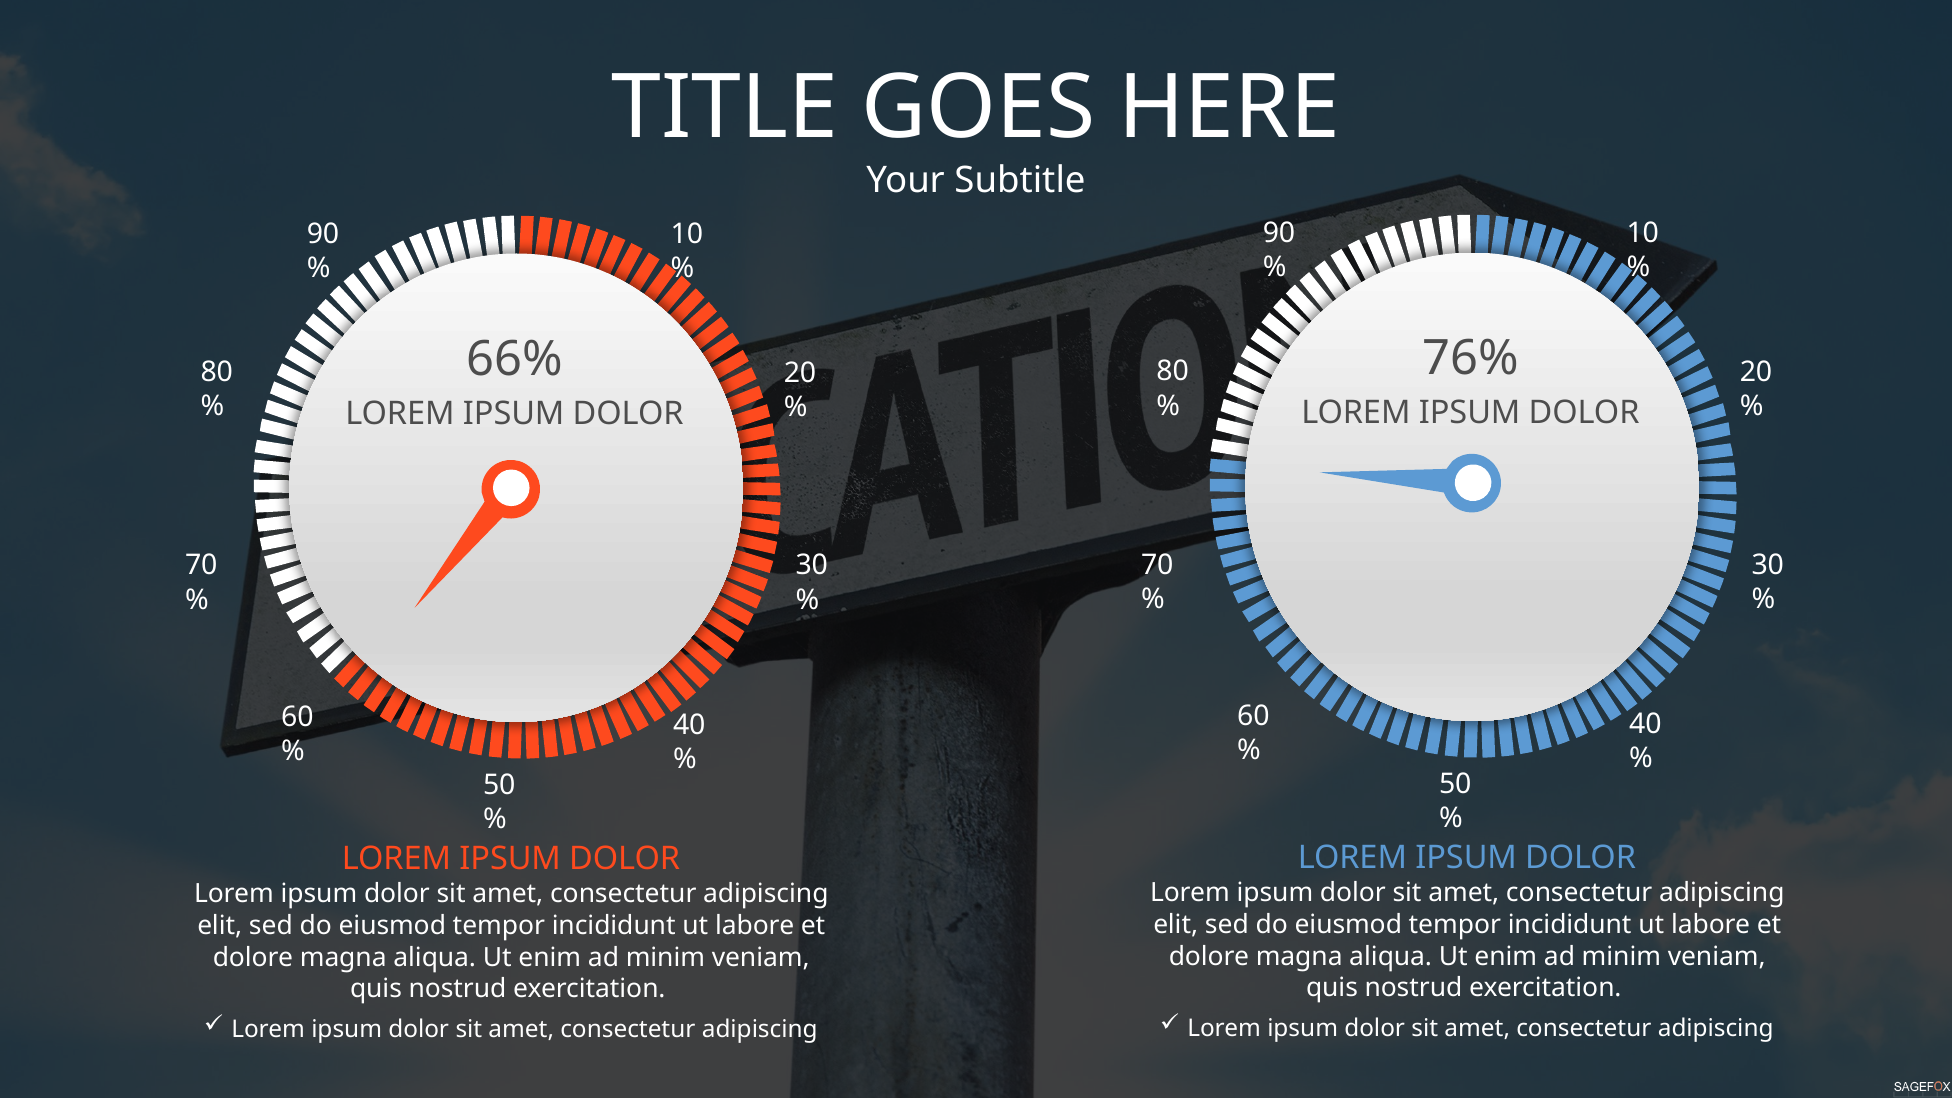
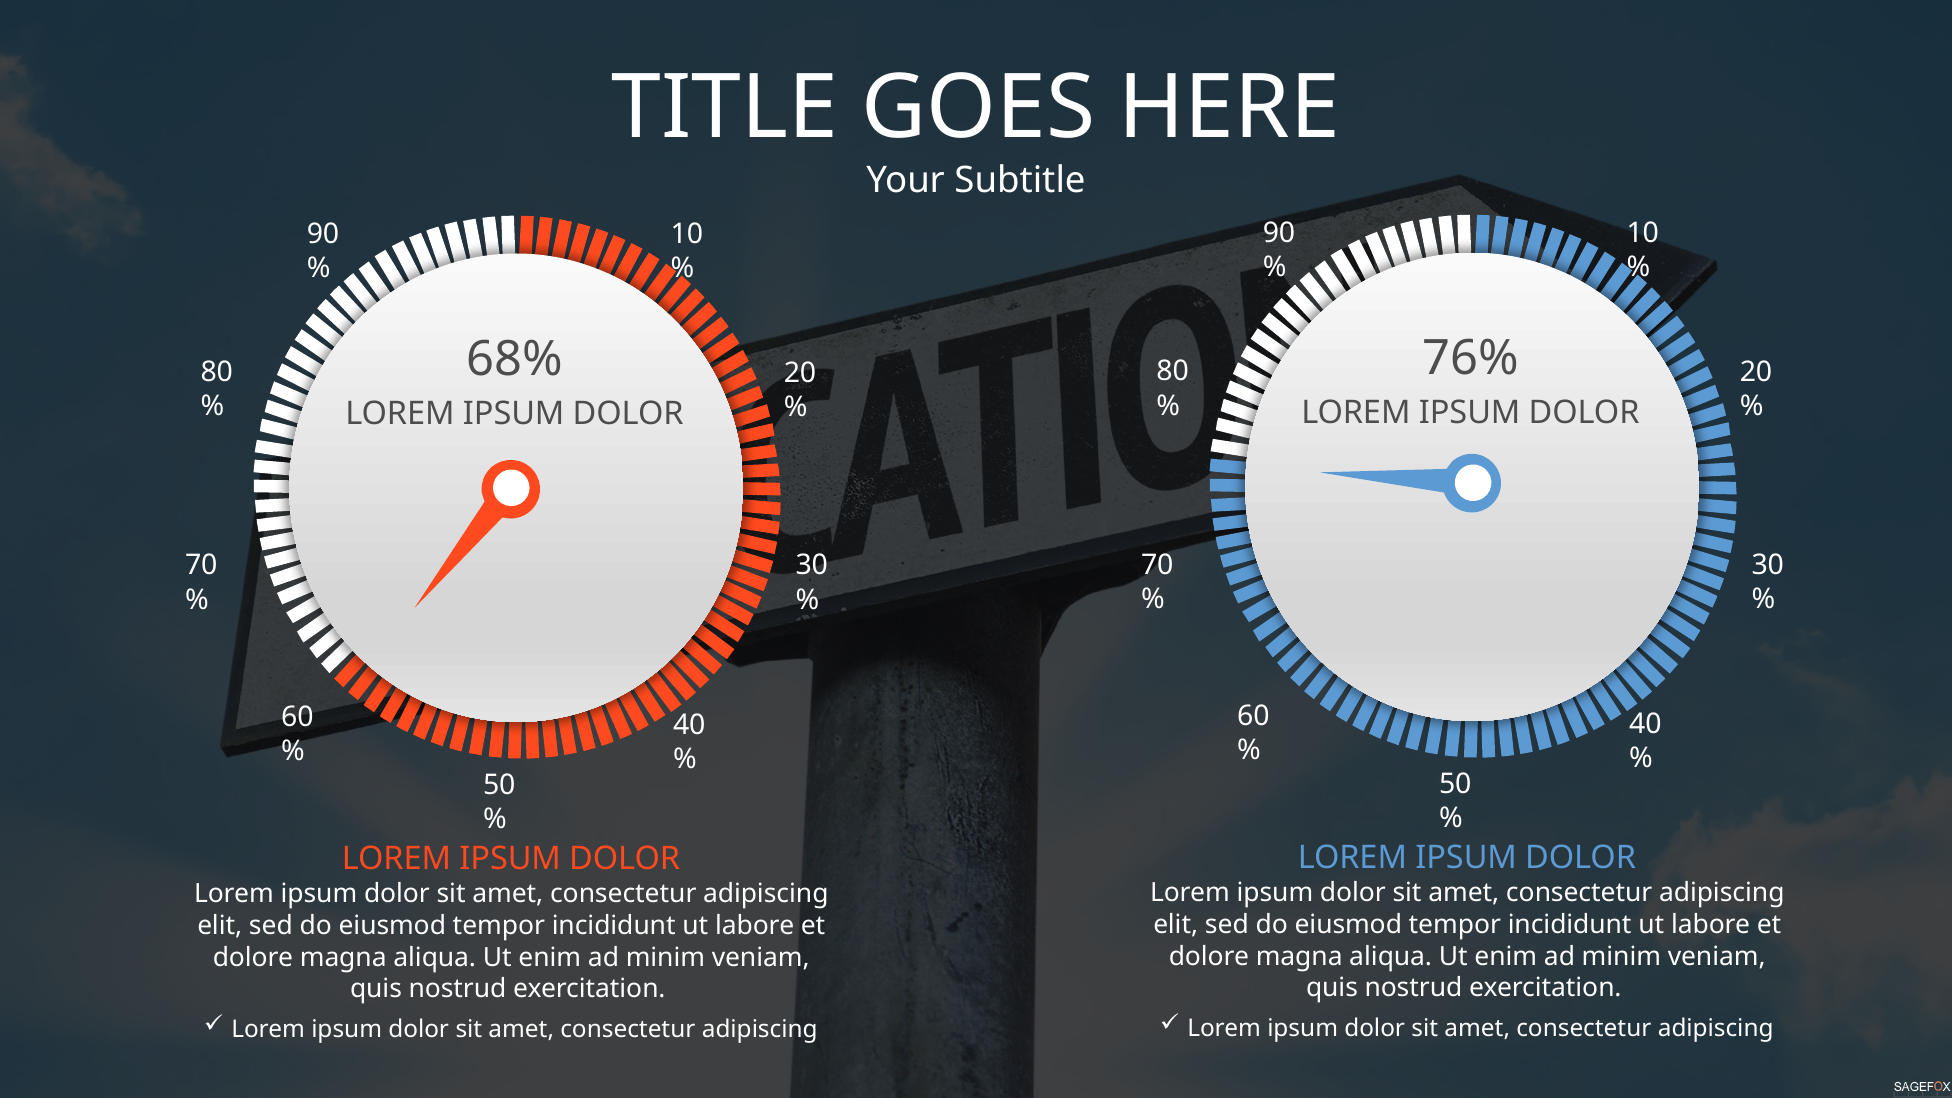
66%: 66% -> 68%
